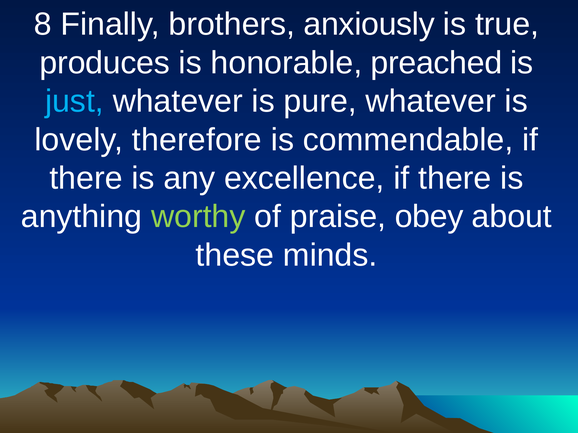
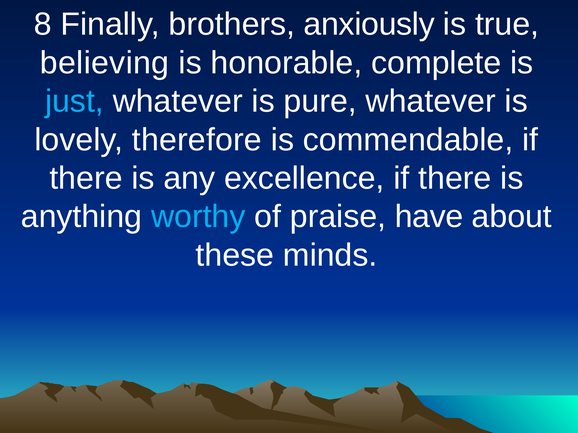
produces: produces -> believing
preached: preached -> complete
worthy colour: light green -> light blue
obey: obey -> have
